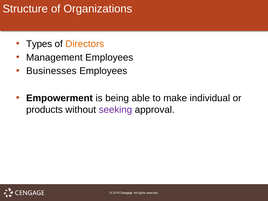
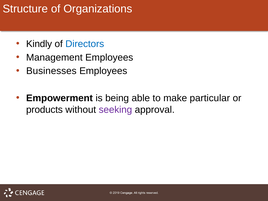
Types: Types -> Kindly
Directors colour: orange -> blue
individual: individual -> particular
